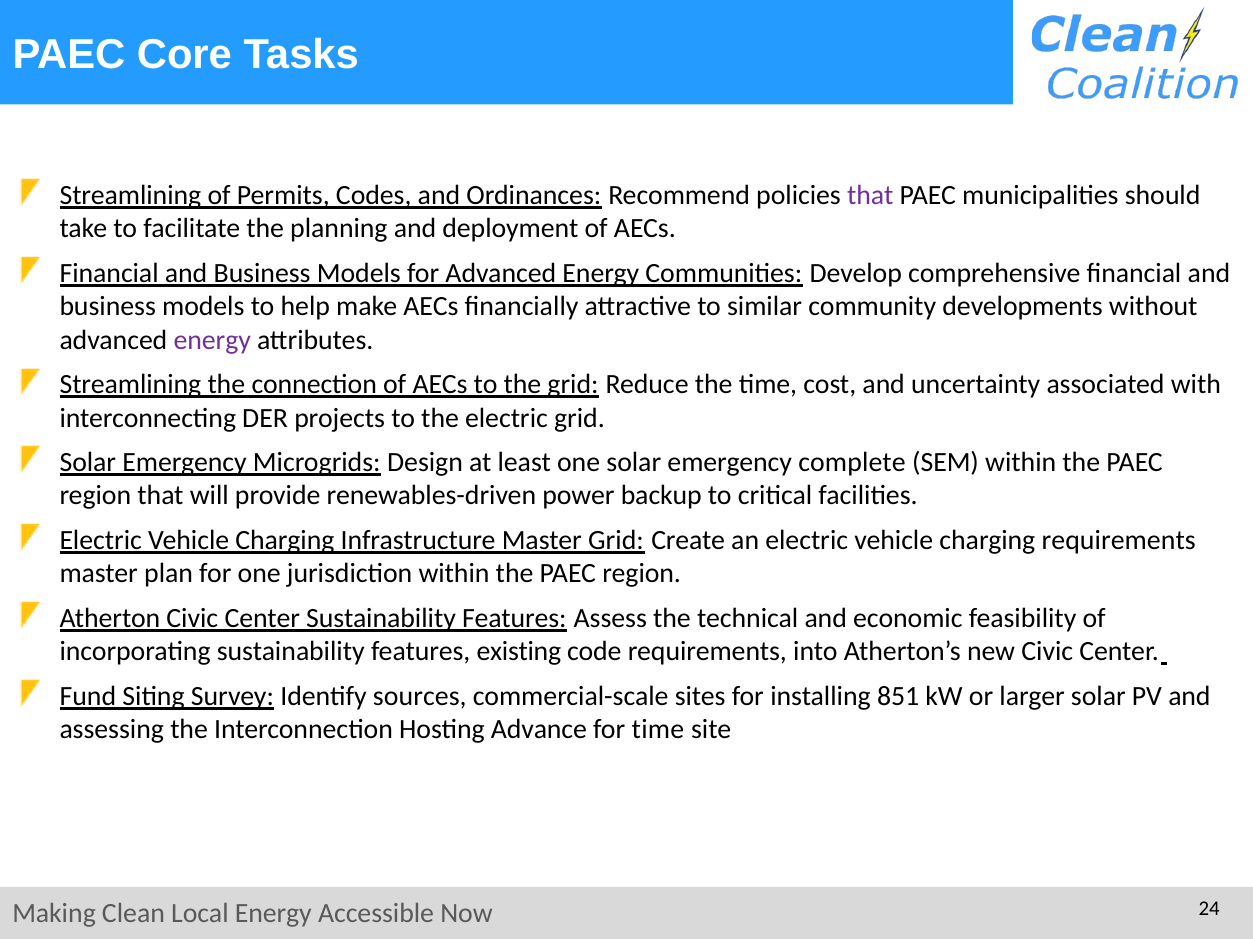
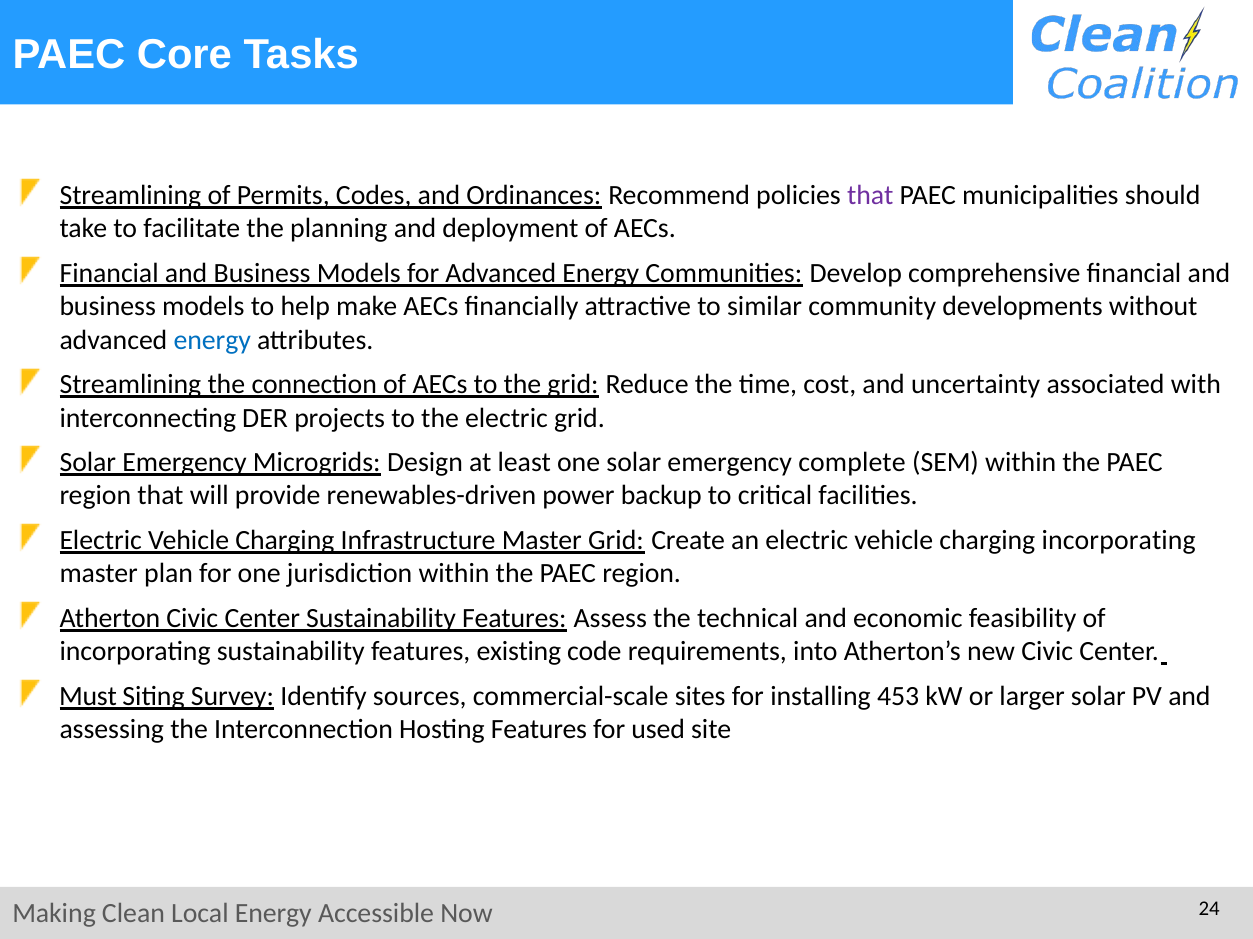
energy at (212, 340) colour: purple -> blue
charging requirements: requirements -> incorporating
Fund: Fund -> Must
851: 851 -> 453
Hosting Advance: Advance -> Features
for time: time -> used
